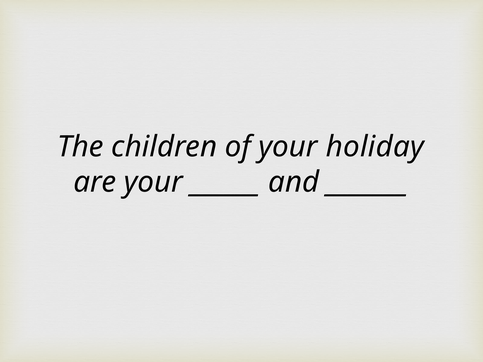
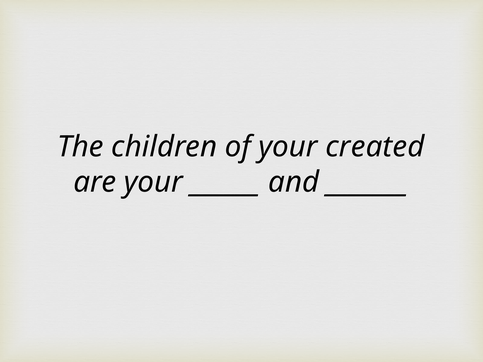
holiday: holiday -> created
